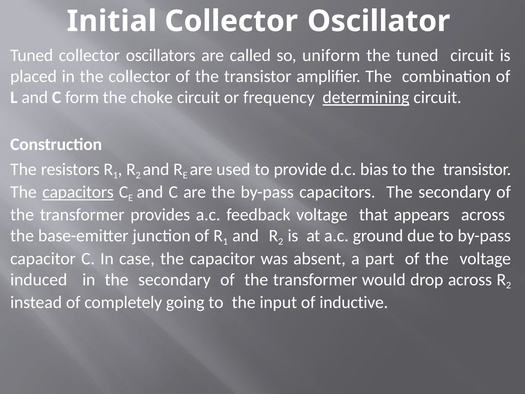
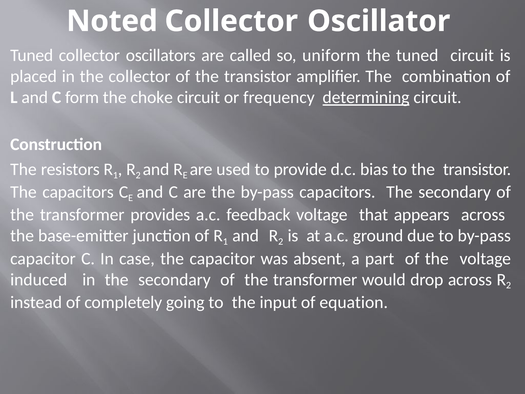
Initial: Initial -> Noted
capacitors at (78, 192) underline: present -> none
inductive: inductive -> equation
